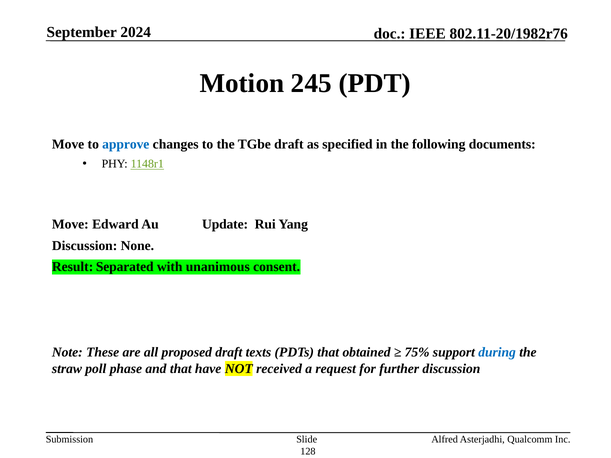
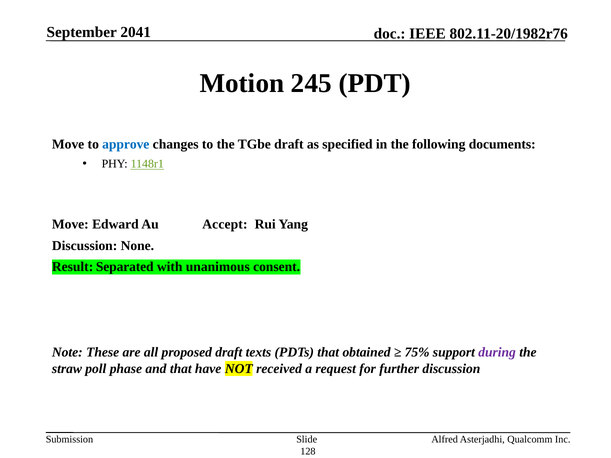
2024: 2024 -> 2041
Update: Update -> Accept
during colour: blue -> purple
